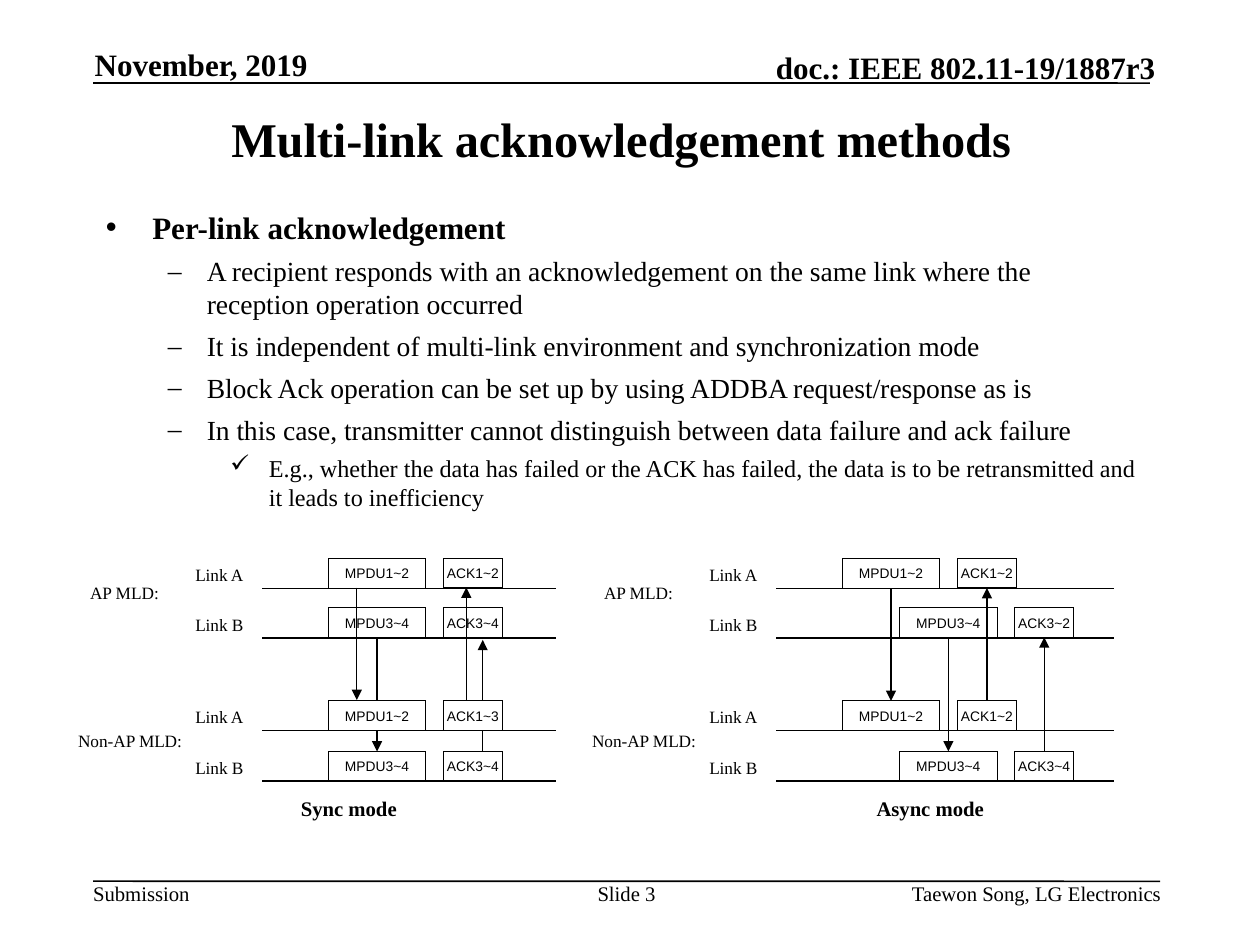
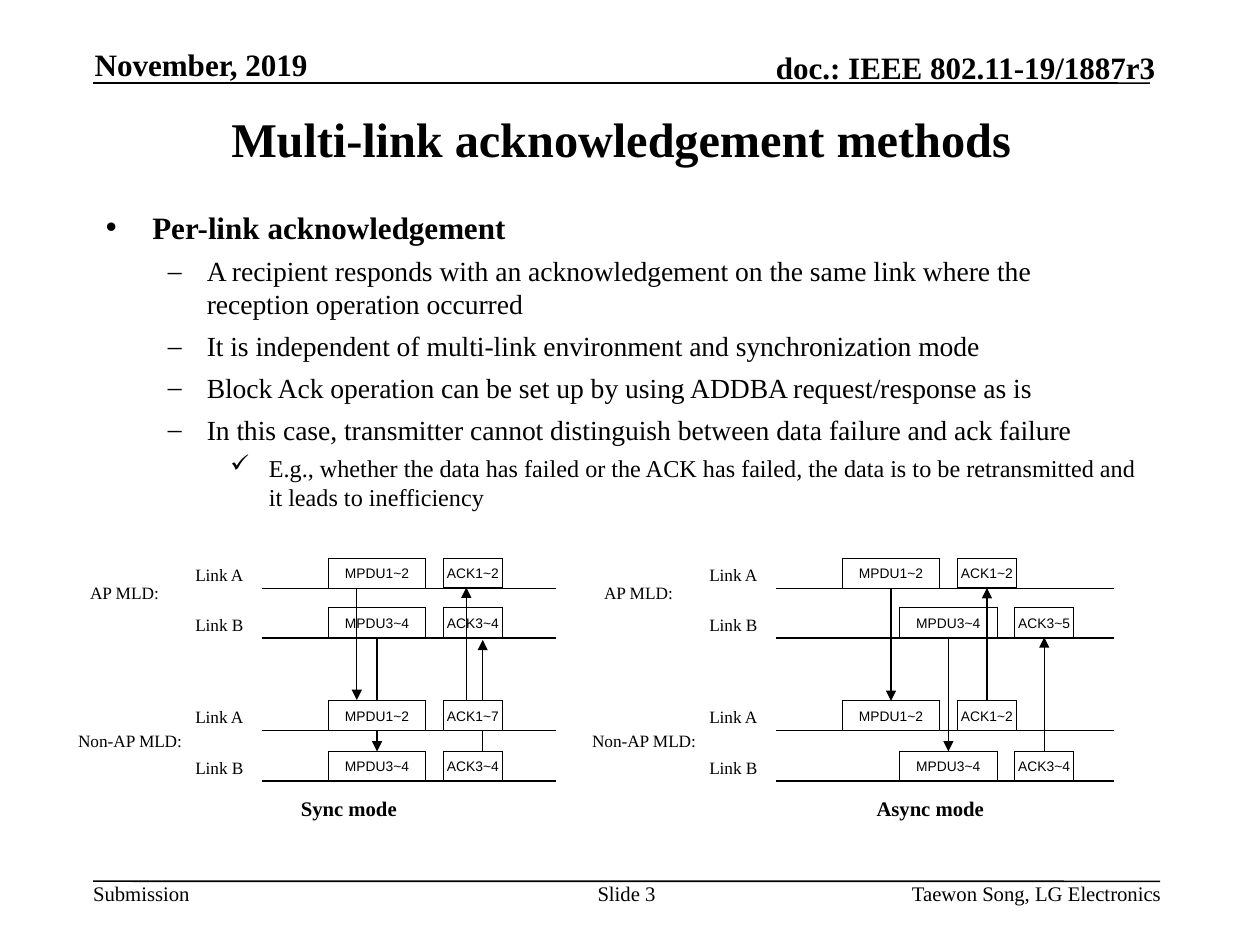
ACK3~2: ACK3~2 -> ACK3~5
ACK1~3: ACK1~3 -> ACK1~7
